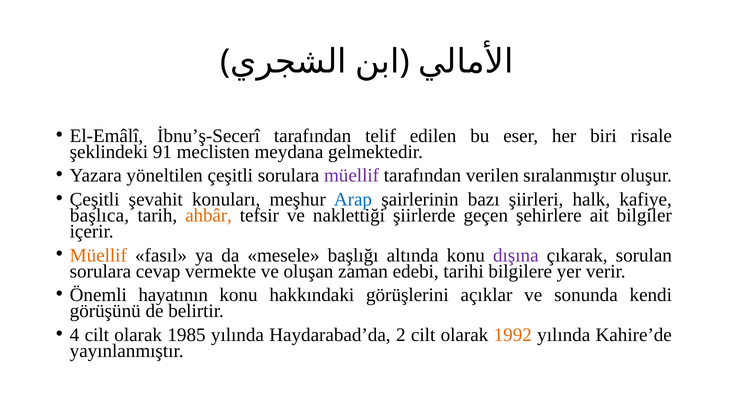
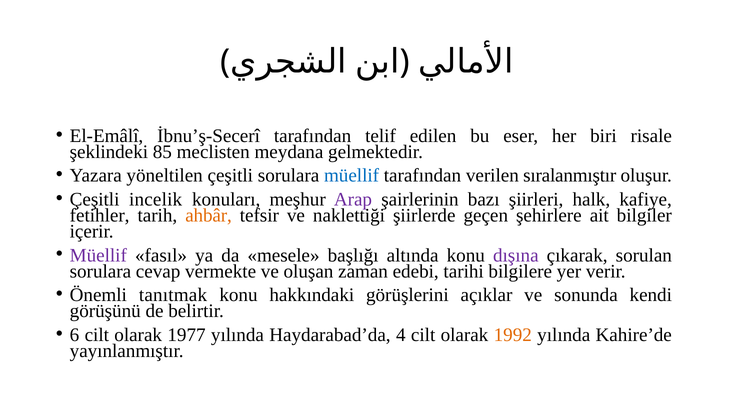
91: 91 -> 85
müellif at (352, 176) colour: purple -> blue
şevahit: şevahit -> incelik
Arap colour: blue -> purple
başlıca: başlıca -> fetihler
Müellif at (98, 255) colour: orange -> purple
hayatının: hayatının -> tanıtmak
4: 4 -> 6
1985: 1985 -> 1977
2: 2 -> 4
